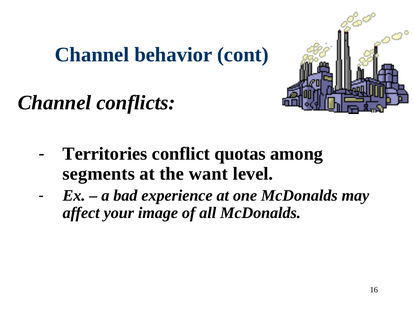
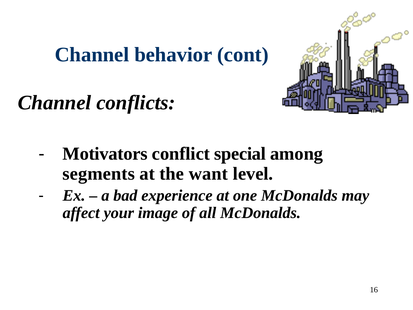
Territories: Territories -> Motivators
quotas: quotas -> special
